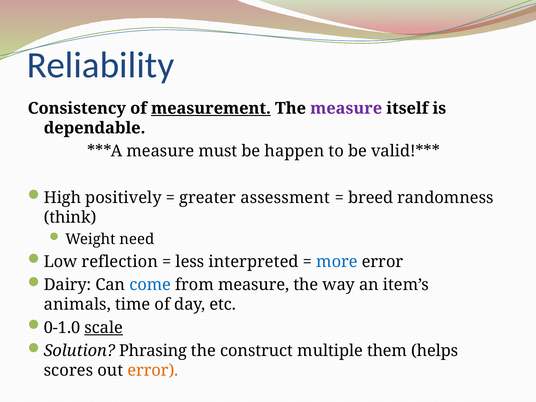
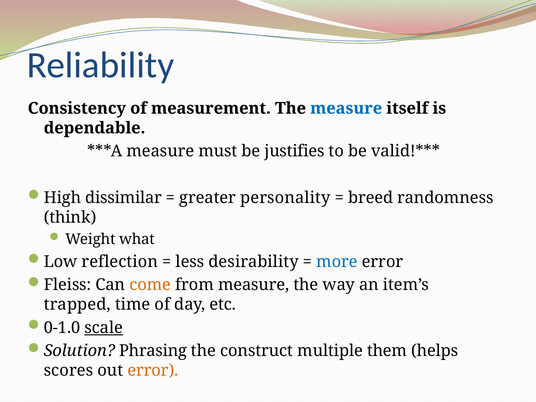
measurement underline: present -> none
measure at (346, 108) colour: purple -> blue
happen: happen -> justifies
positively: positively -> dissimilar
assessment: assessment -> personality
need: need -> what
interpreted: interpreted -> desirability
Dairy: Dairy -> Fleiss
come colour: blue -> orange
animals: animals -> trapped
